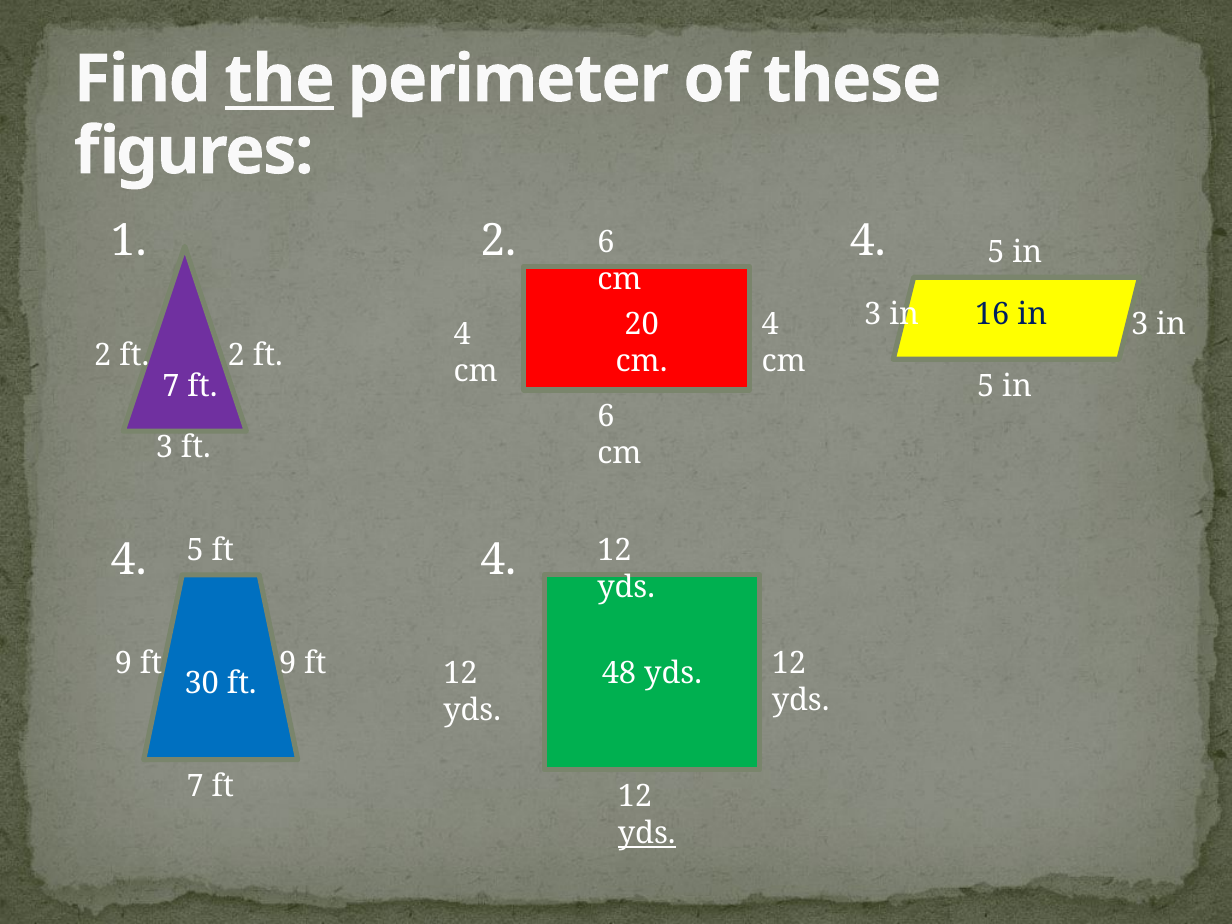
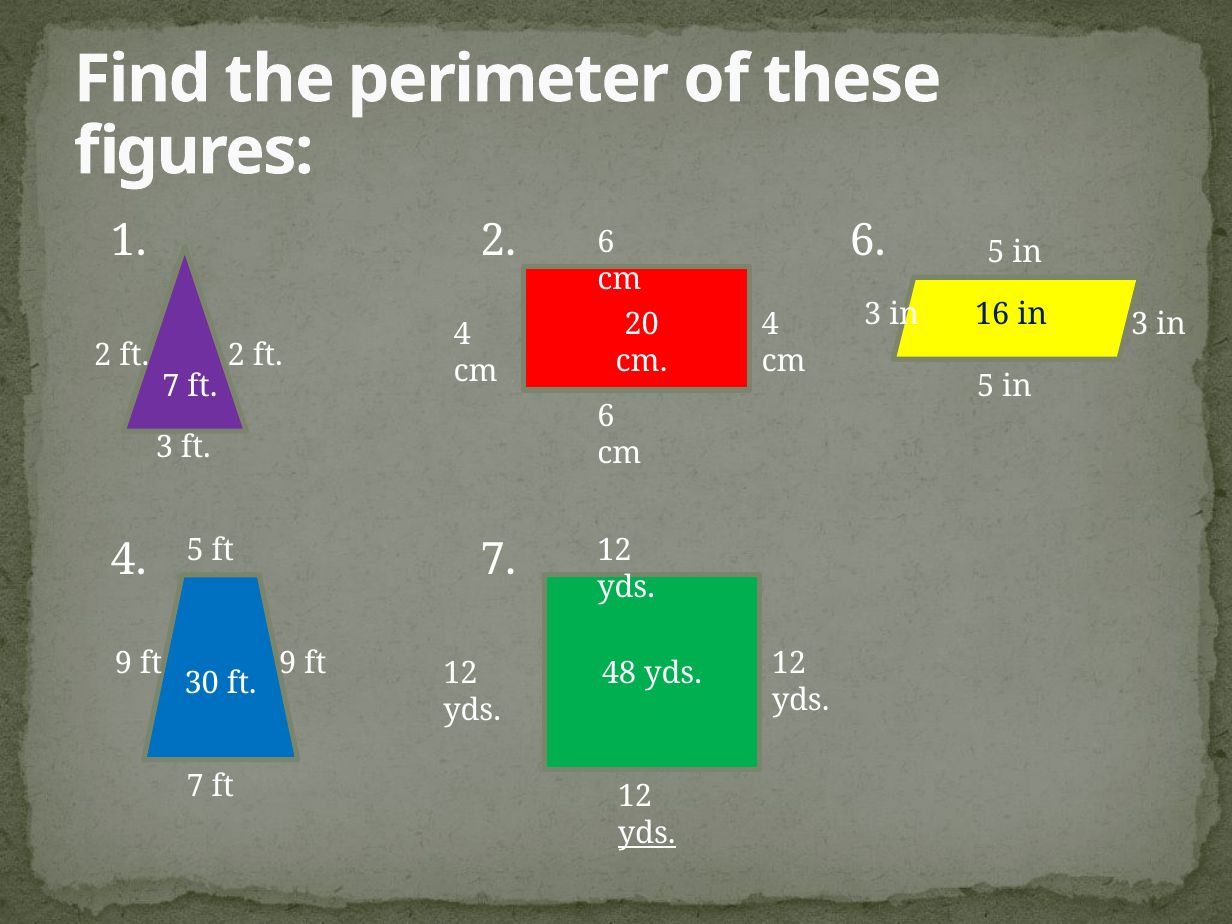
the underline: present -> none
2 4: 4 -> 6
4 at (498, 559): 4 -> 7
